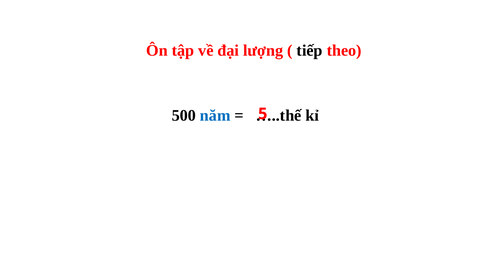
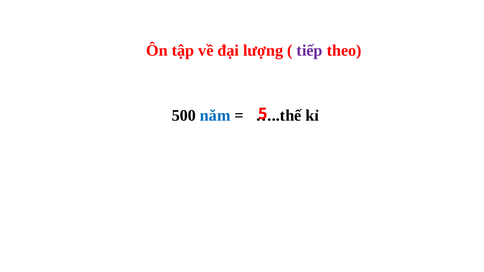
tiếp colour: black -> purple
